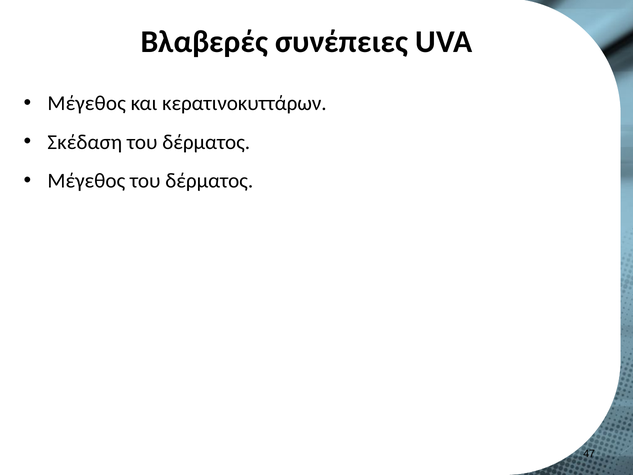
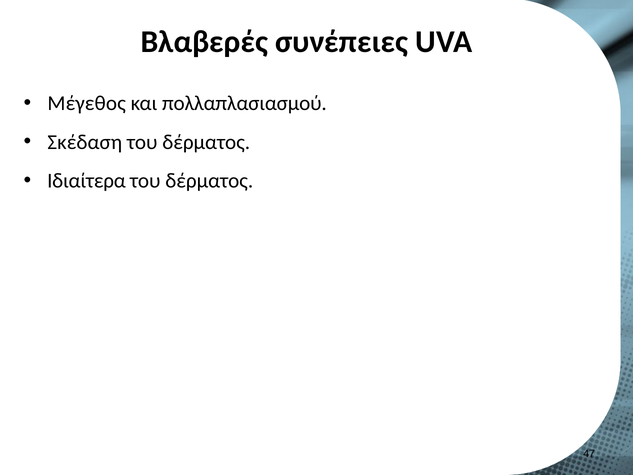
κερατινοκυττάρων: κερατινοκυττάρων -> πολλαπλασιασμού
Μέγεθος at (86, 181): Μέγεθος -> Ιδιαίτερα
